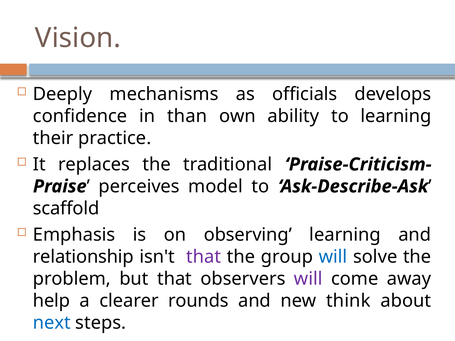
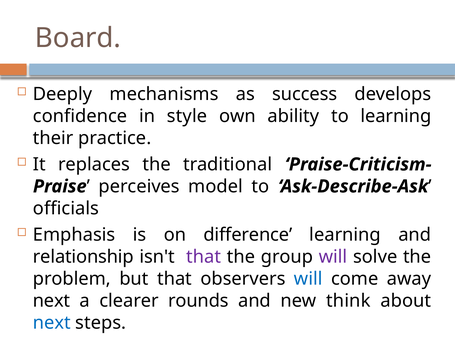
Vision: Vision -> Board
officials: officials -> success
than: than -> style
scaffold: scaffold -> officials
observing: observing -> difference
will at (333, 257) colour: blue -> purple
will at (308, 279) colour: purple -> blue
help at (52, 301): help -> next
